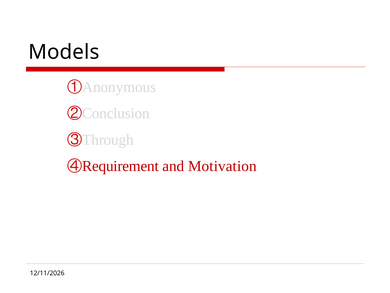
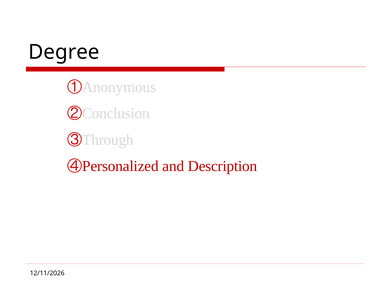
Models: Models -> Degree
Requirement: Requirement -> Personalized
Motivation: Motivation -> Description
